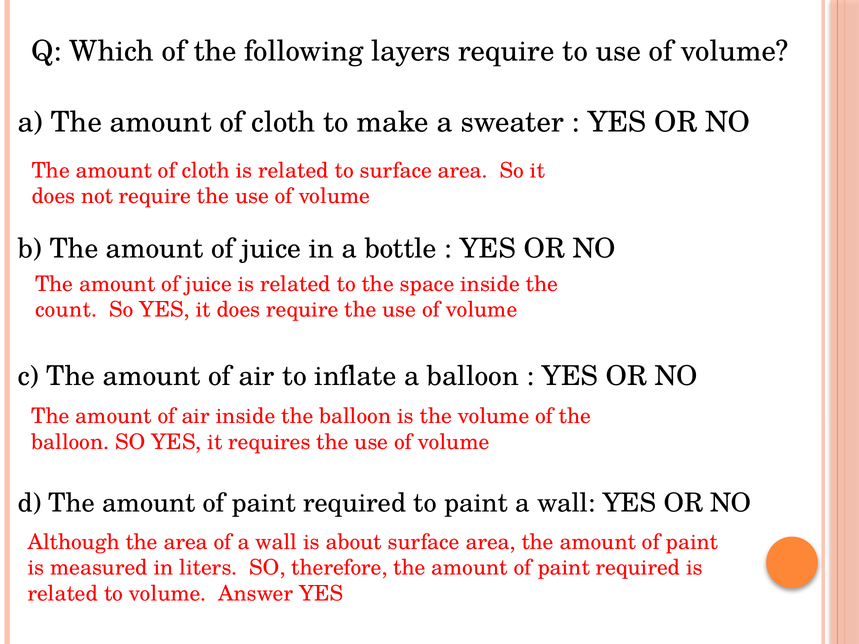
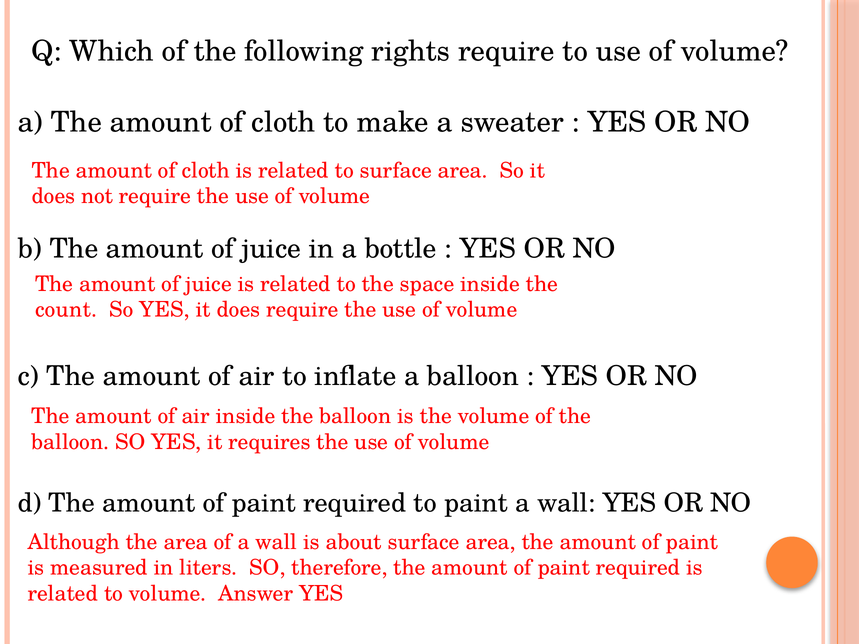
layers: layers -> rights
